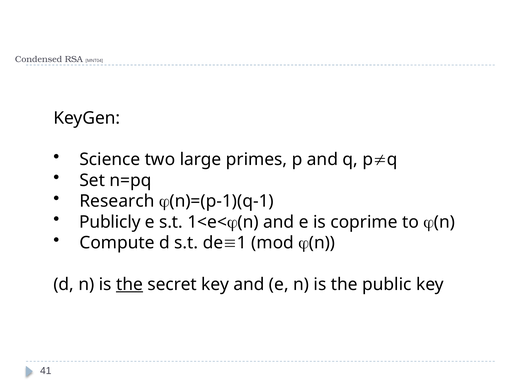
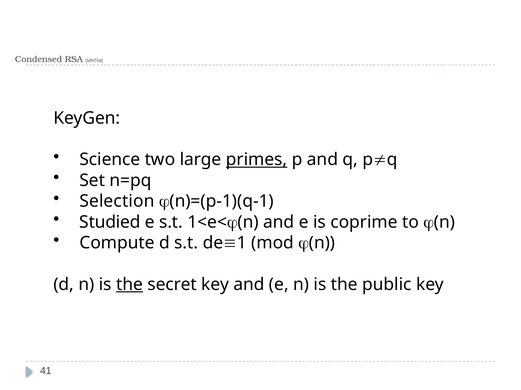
primes underline: none -> present
Research: Research -> Selection
Publicly: Publicly -> Studied
